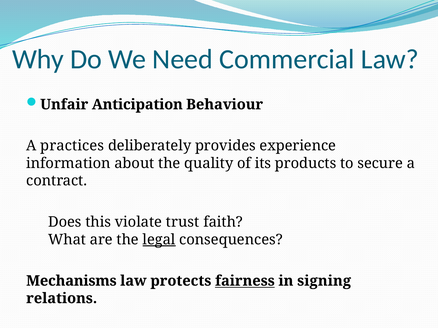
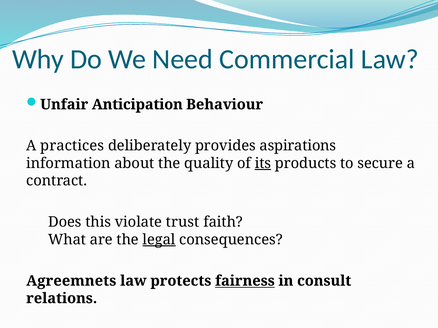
experience: experience -> aspirations
its underline: none -> present
Mechanisms: Mechanisms -> Agreemnets
signing: signing -> consult
